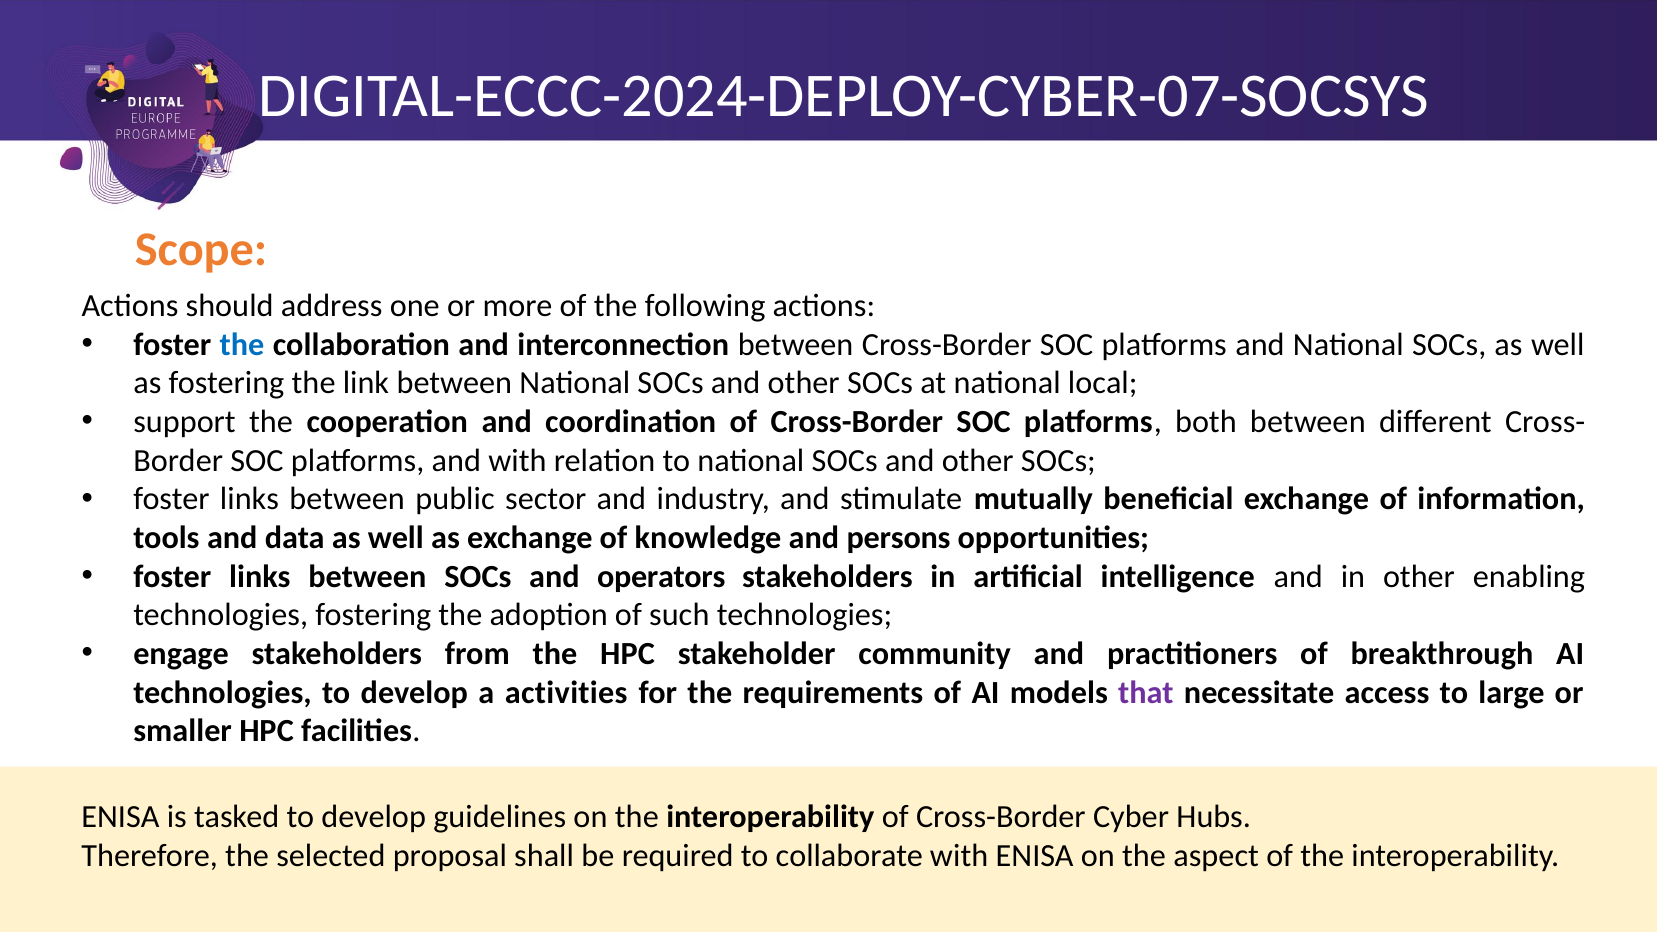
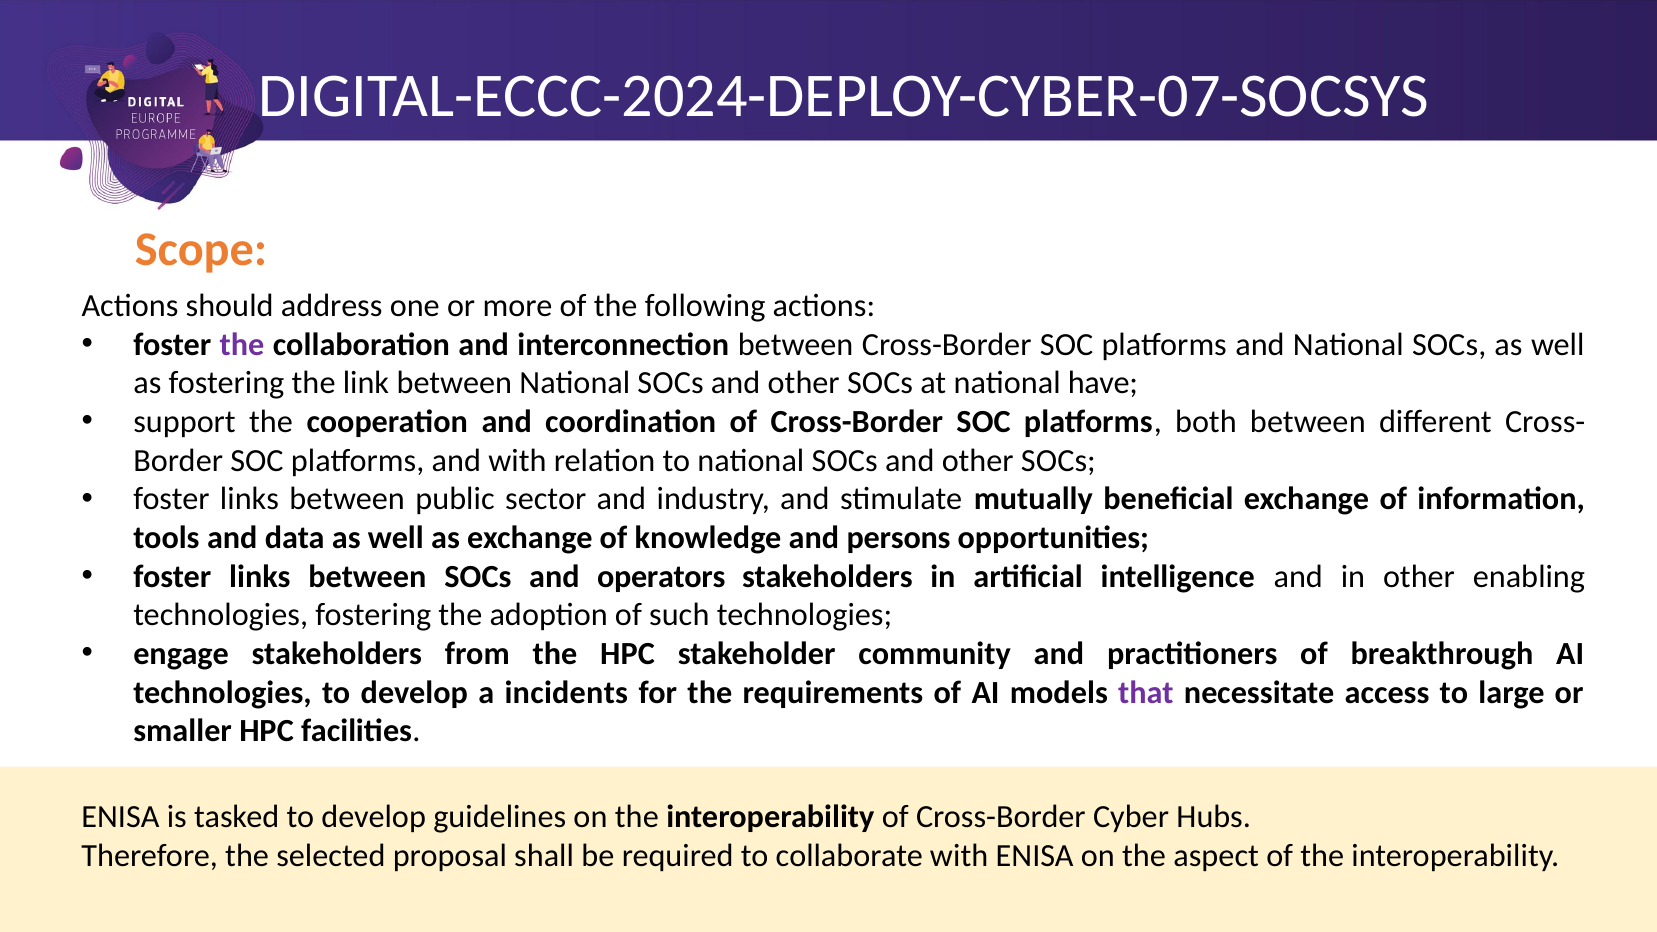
the at (242, 344) colour: blue -> purple
local: local -> have
activities: activities -> incidents
